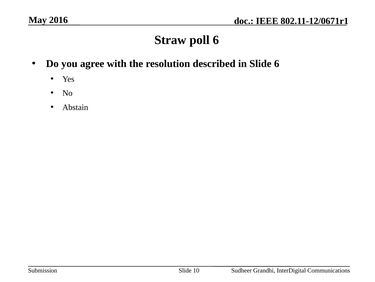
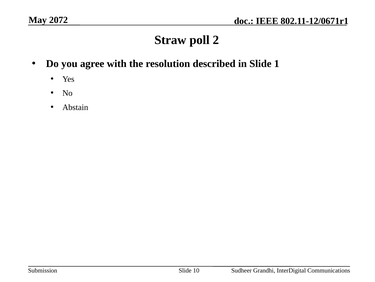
2016: 2016 -> 2072
poll 6: 6 -> 2
Slide 6: 6 -> 1
